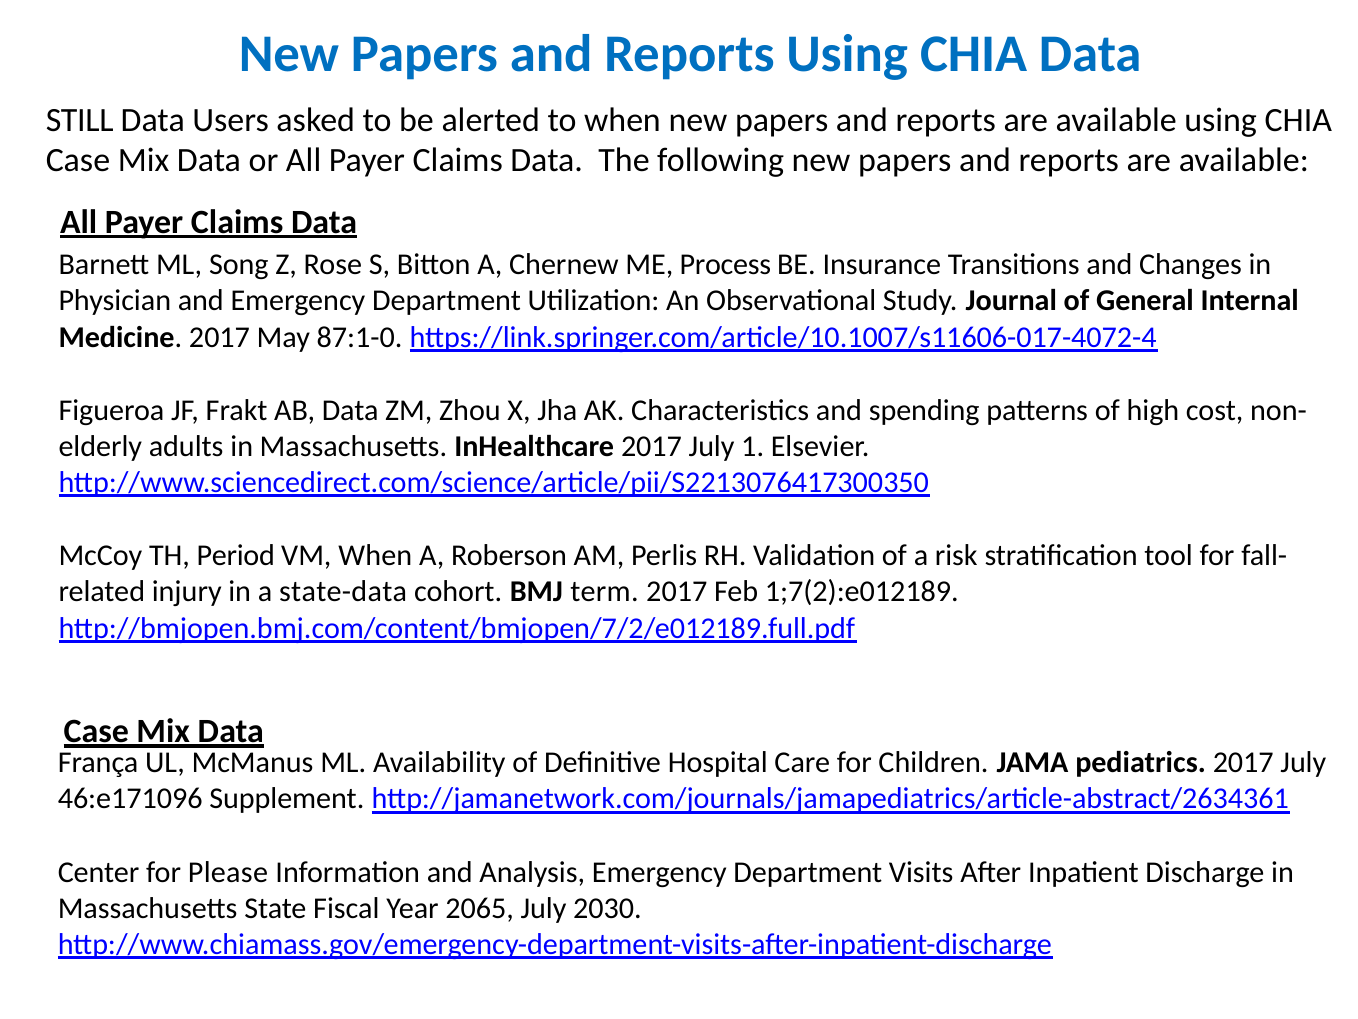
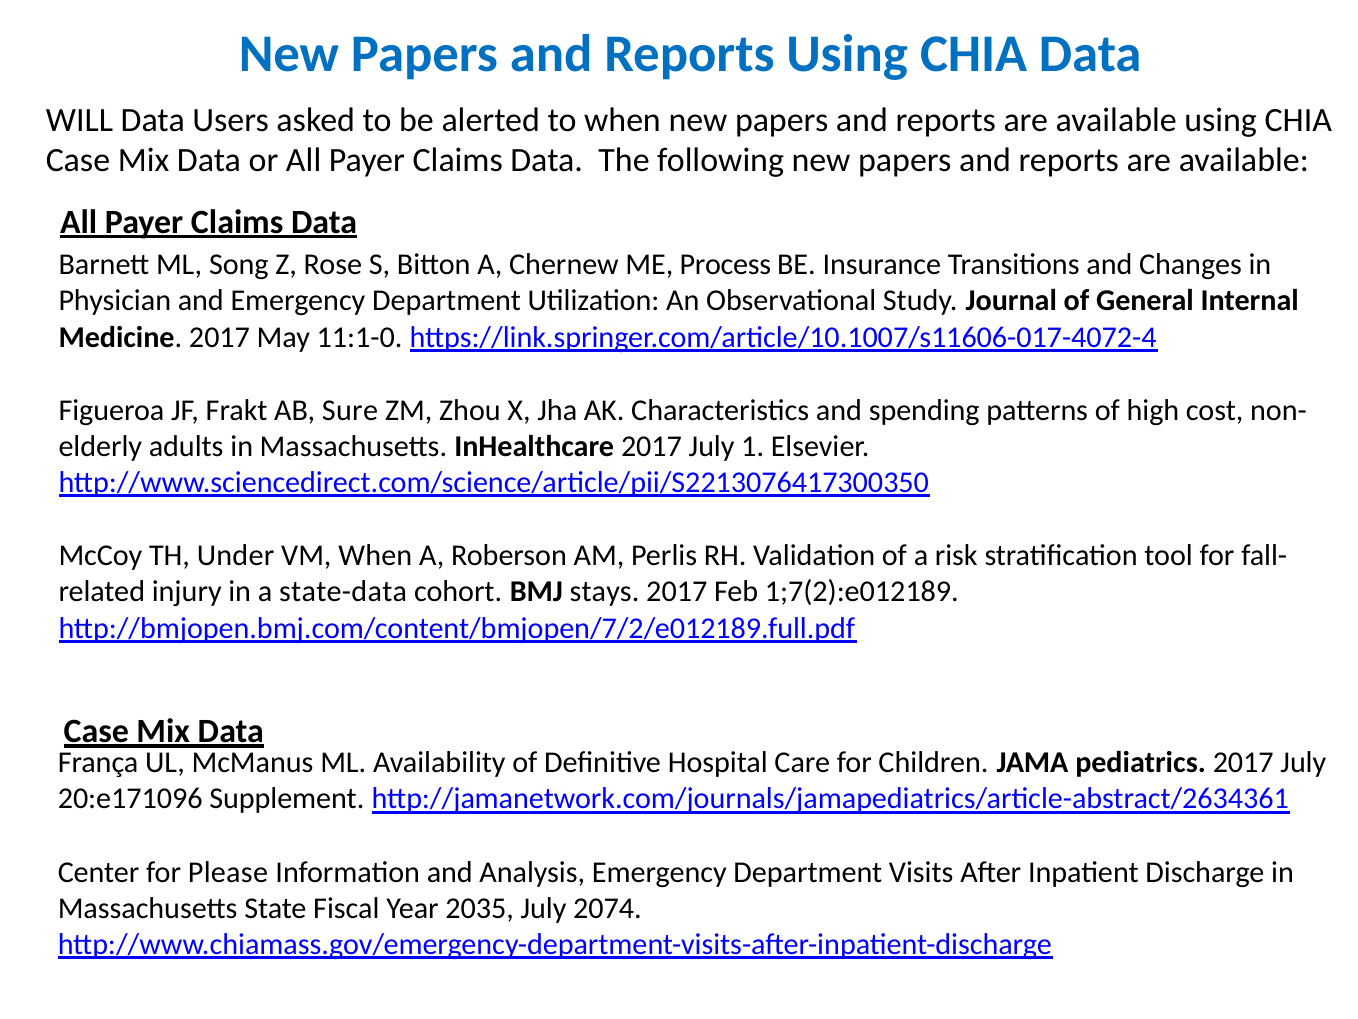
STILL: STILL -> WILL
87:1-0: 87:1-0 -> 11:1-0
AB Data: Data -> Sure
Period: Period -> Under
term: term -> stays
46:e171096: 46:e171096 -> 20:e171096
2065: 2065 -> 2035
2030: 2030 -> 2074
